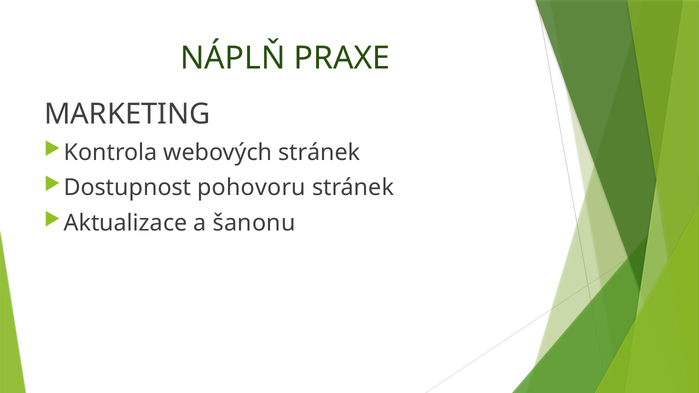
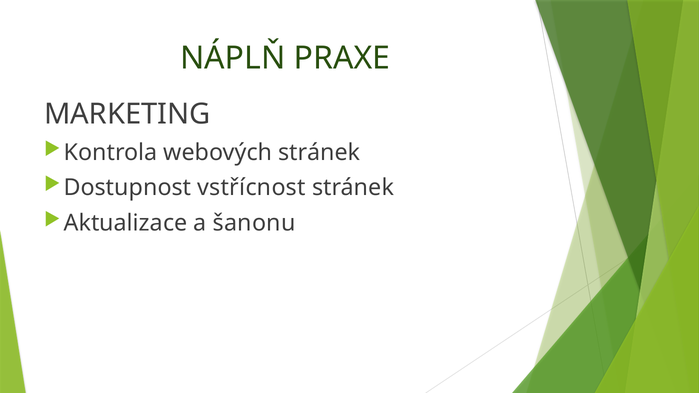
pohovoru: pohovoru -> vstřícnost
